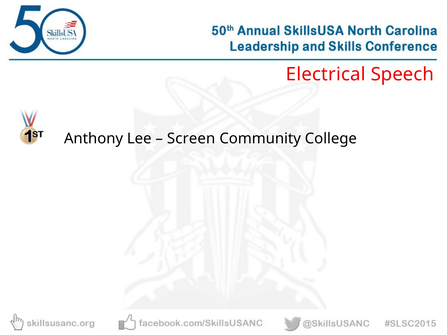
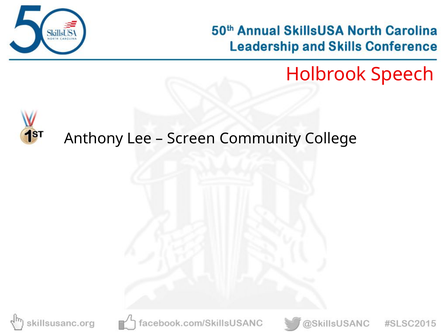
Electrical: Electrical -> Holbrook
